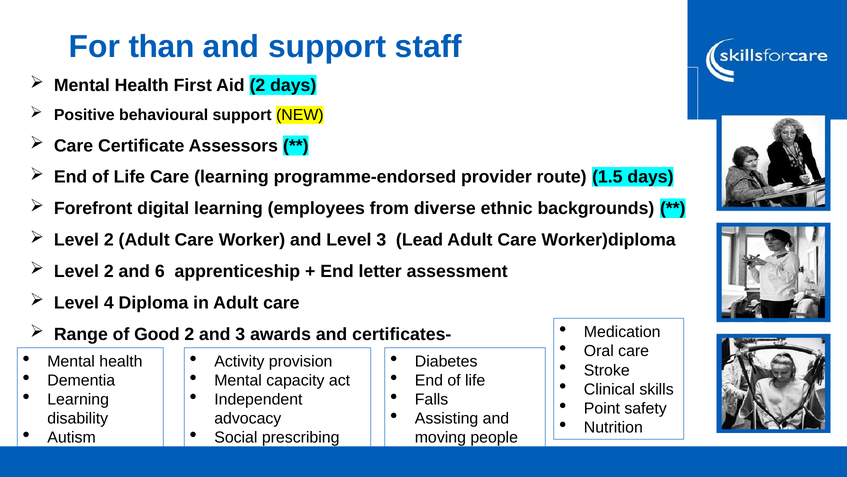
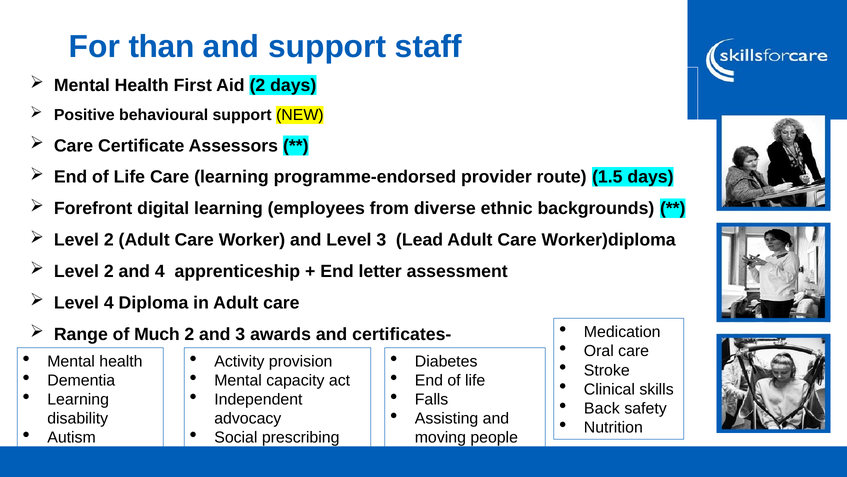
and 6: 6 -> 4
Good: Good -> Much
Point: Point -> Back
